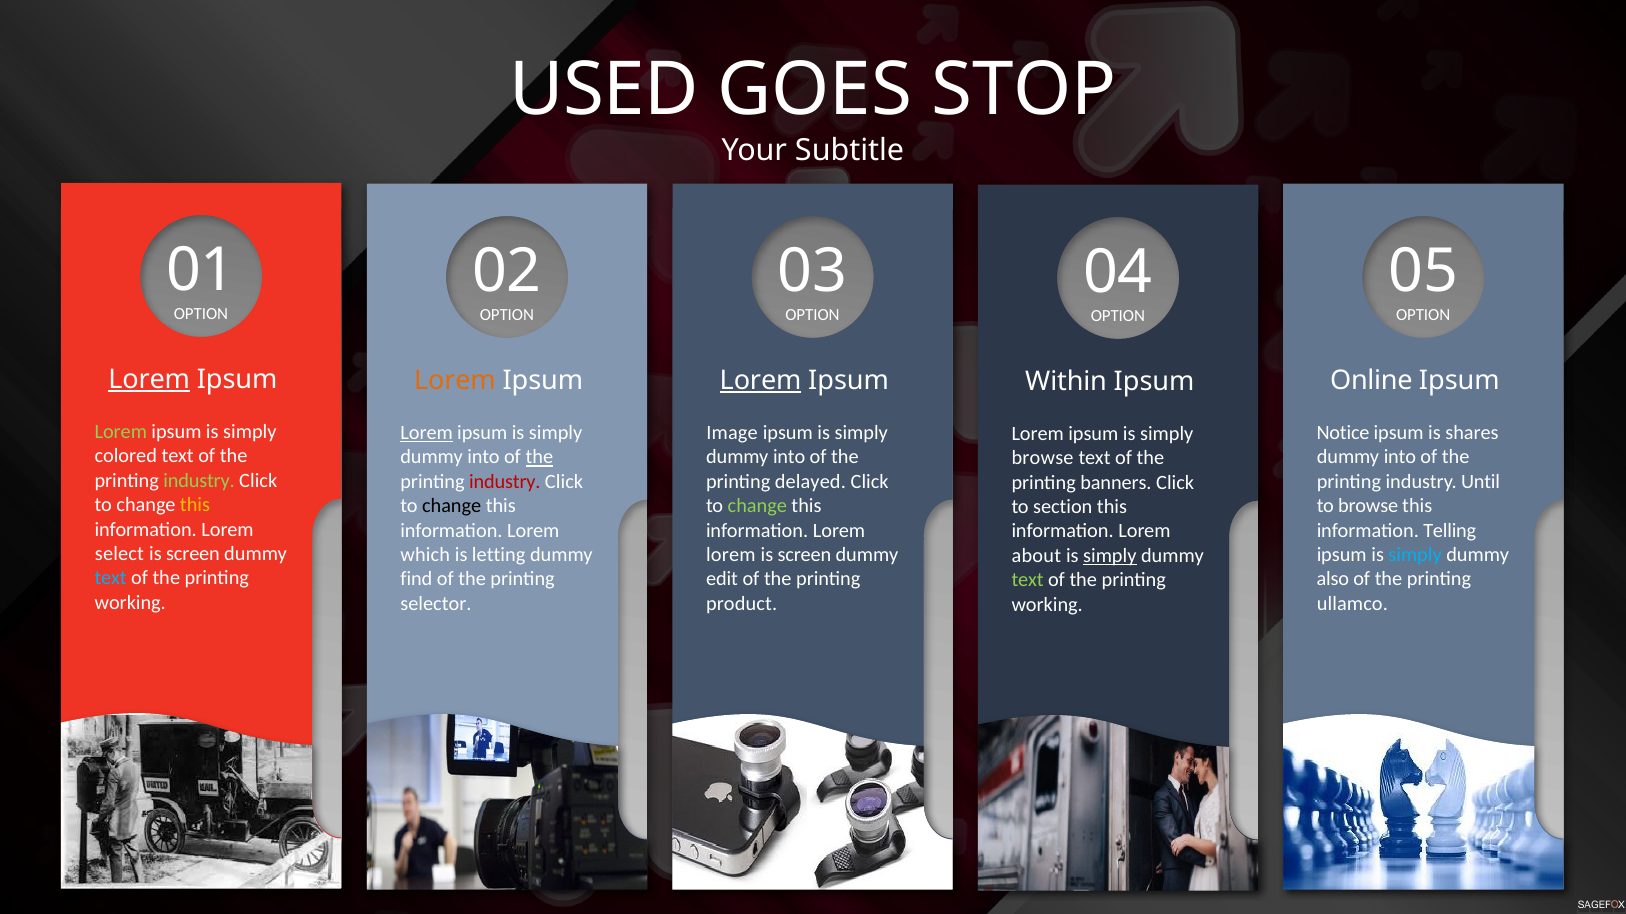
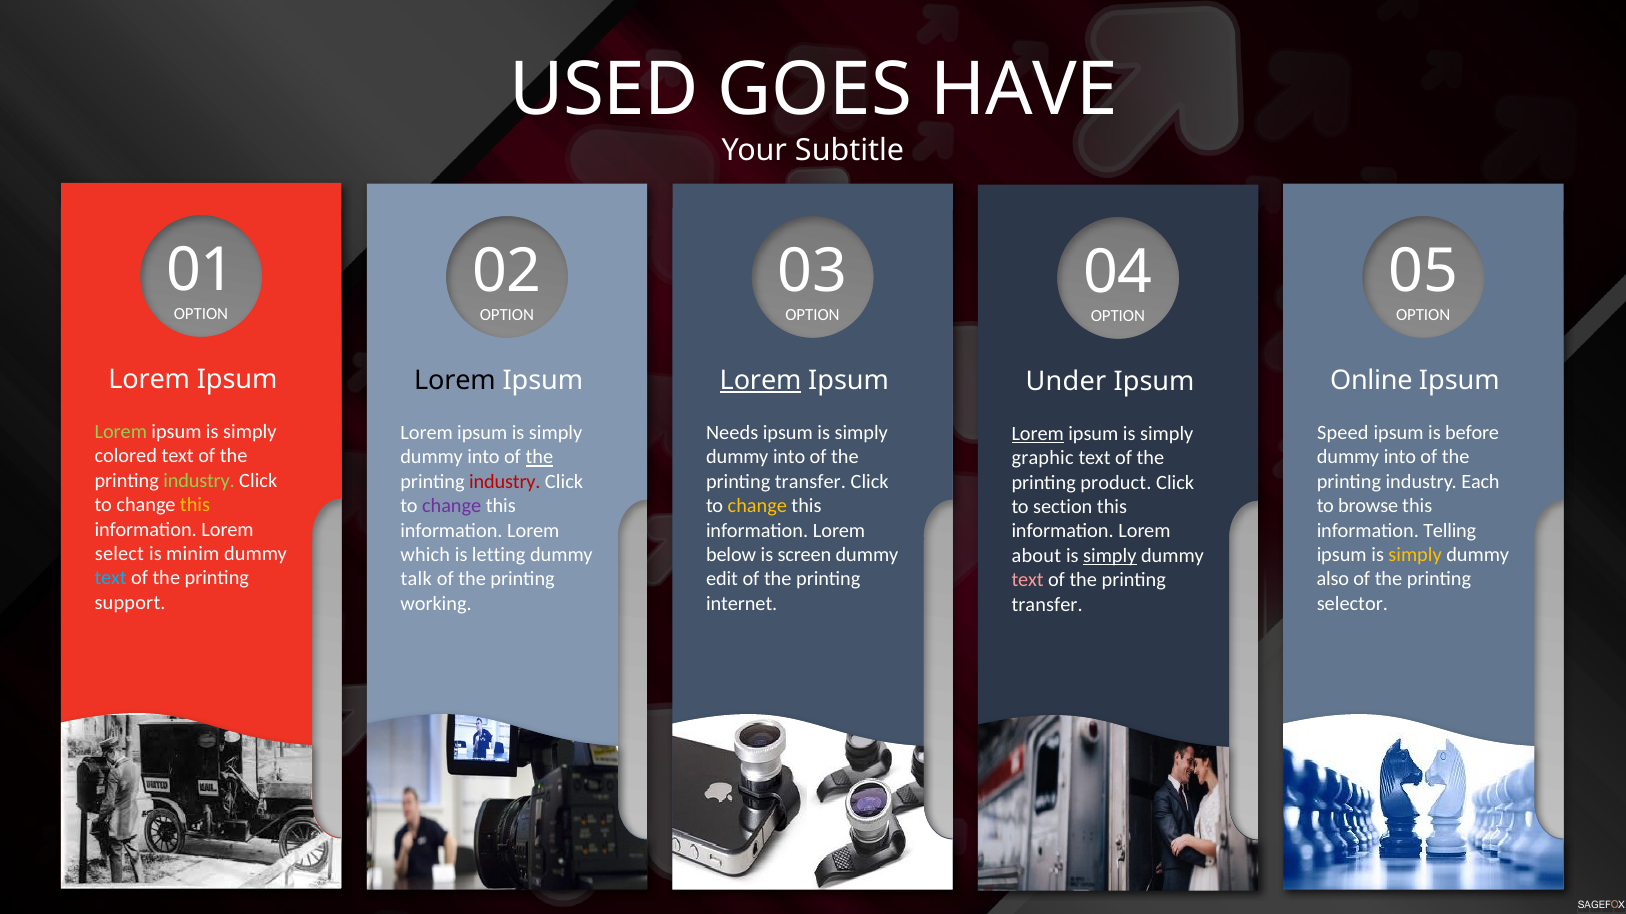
STOP: STOP -> HAVE
Lorem at (149, 380) underline: present -> none
Lorem at (455, 381) colour: orange -> black
Within: Within -> Under
Lorem at (427, 433) underline: present -> none
Image: Image -> Needs
Notice: Notice -> Speed
shares: shares -> before
Lorem at (1038, 434) underline: none -> present
browse at (1043, 458): browse -> graphic
delayed at (810, 482): delayed -> transfer
Until: Until -> Each
banners: banners -> product
change at (452, 506) colour: black -> purple
change at (757, 506) colour: light green -> yellow
screen at (193, 554): screen -> minim
lorem at (731, 555): lorem -> below
simply at (1415, 555) colour: light blue -> yellow
find: find -> talk
text at (1028, 580) colour: light green -> pink
working at (130, 603): working -> support
selector: selector -> working
product: product -> internet
ullamco: ullamco -> selector
working at (1047, 605): working -> transfer
